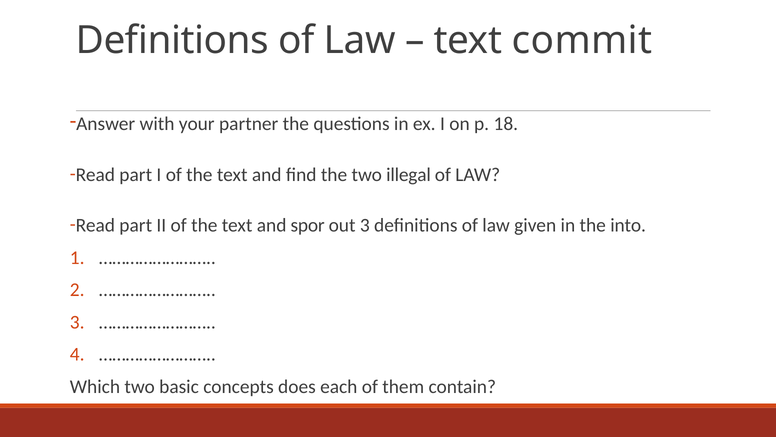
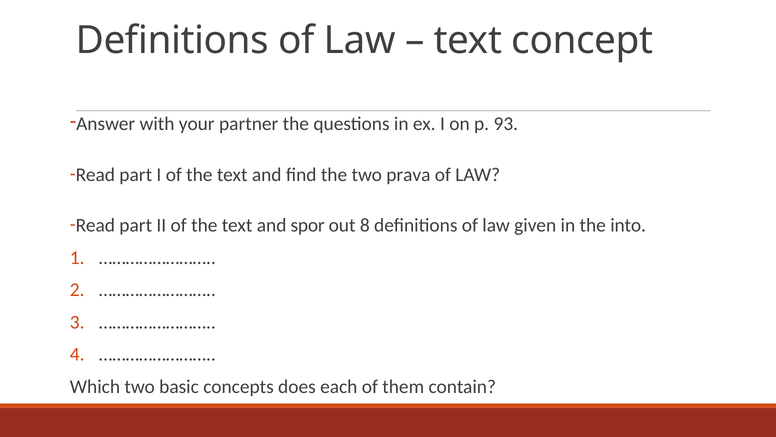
commit: commit -> concept
18: 18 -> 93
illegal: illegal -> prava
out 3: 3 -> 8
